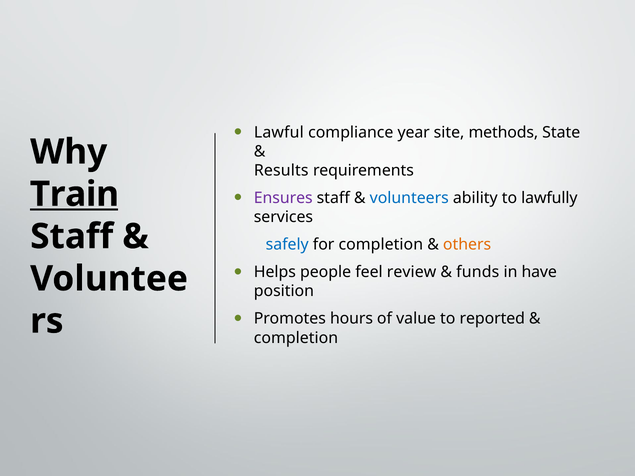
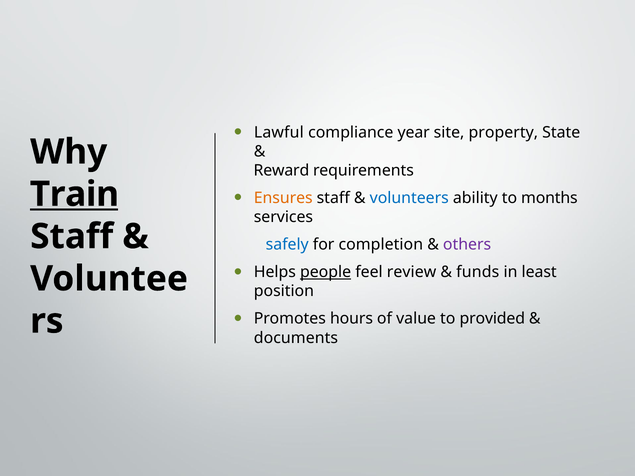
methods: methods -> property
Results: Results -> Reward
Ensures colour: purple -> orange
lawfully: lawfully -> months
others colour: orange -> purple
people underline: none -> present
have: have -> least
reported: reported -> provided
completion at (296, 338): completion -> documents
